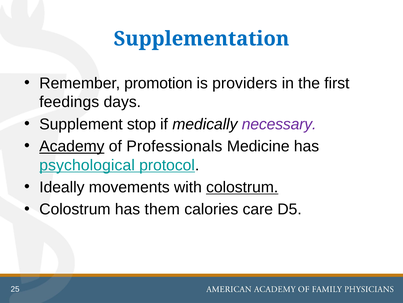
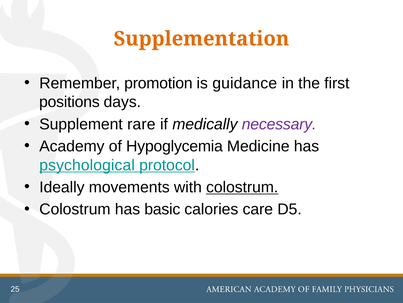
Supplementation colour: blue -> orange
providers: providers -> guidance
feedings: feedings -> positions
stop: stop -> rare
Academy underline: present -> none
Professionals: Professionals -> Hypoglycemia
them: them -> basic
